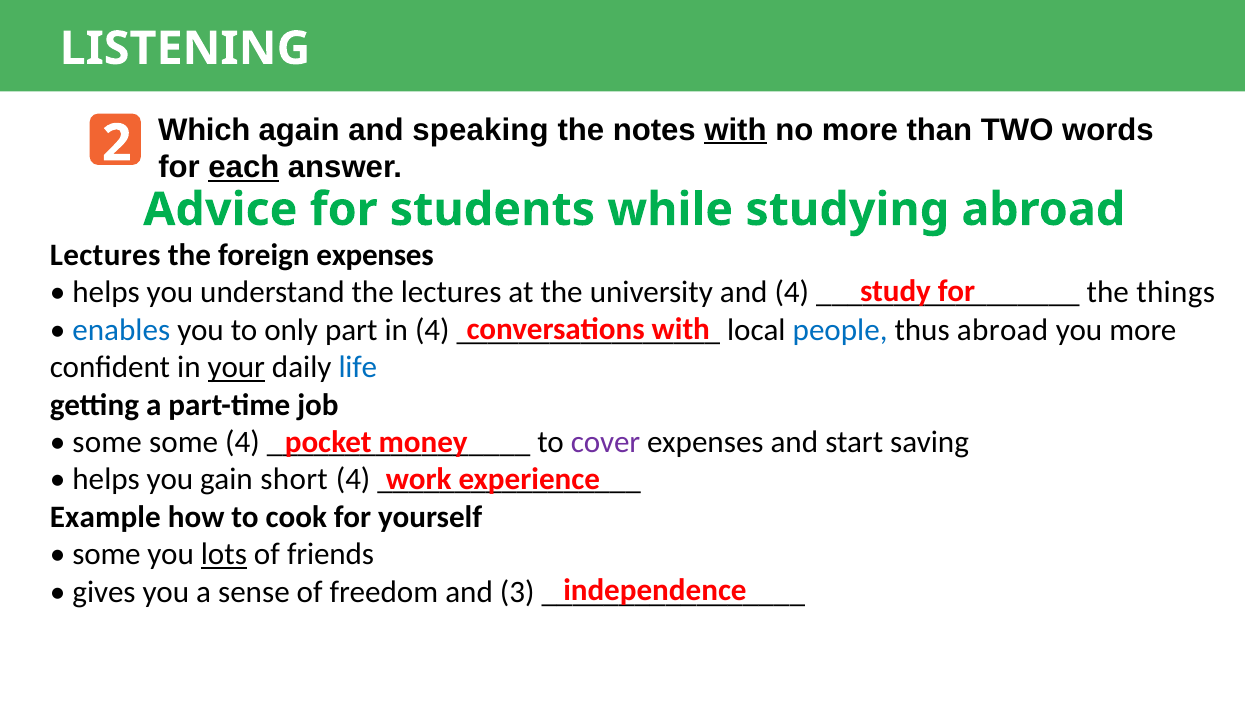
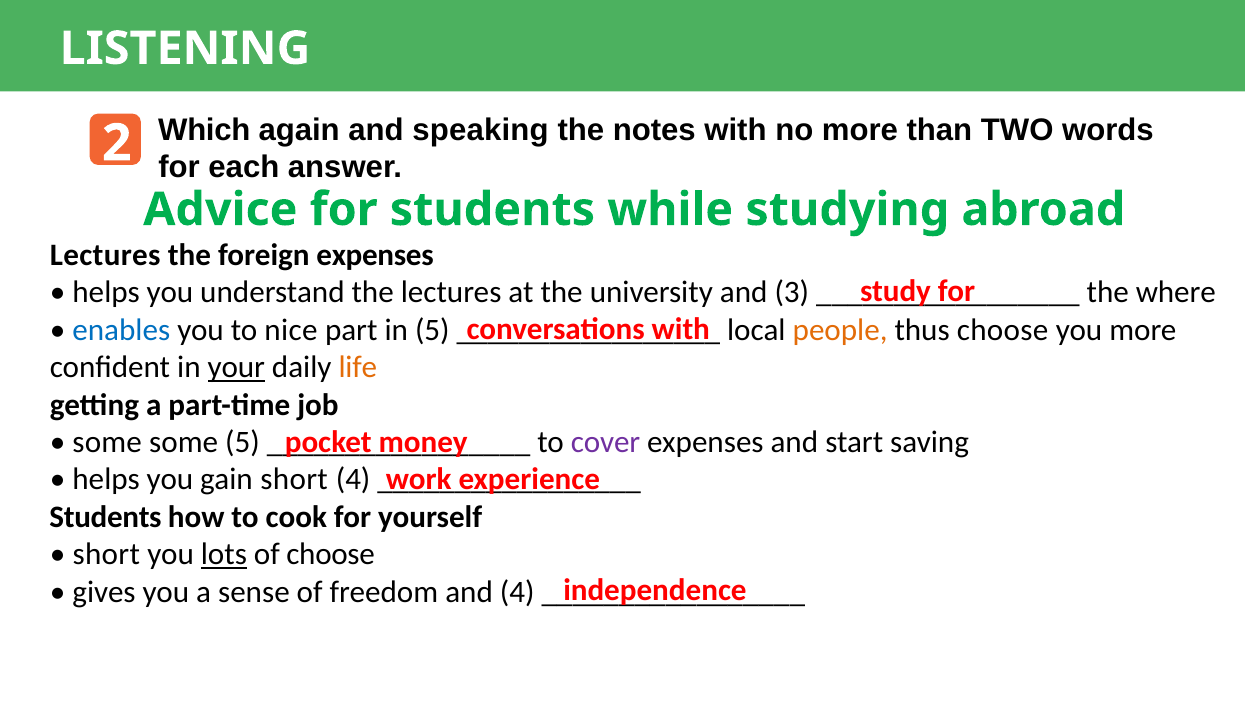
with at (736, 130) underline: present -> none
each underline: present -> none
and 4: 4 -> 3
things: things -> where
only: only -> nice
in 4: 4 -> 5
people colour: blue -> orange
thus abroad: abroad -> choose
life colour: blue -> orange
some 4: 4 -> 5
Example at (105, 516): Example -> Students
some at (107, 554): some -> short
of friends: friends -> choose
and 3: 3 -> 4
